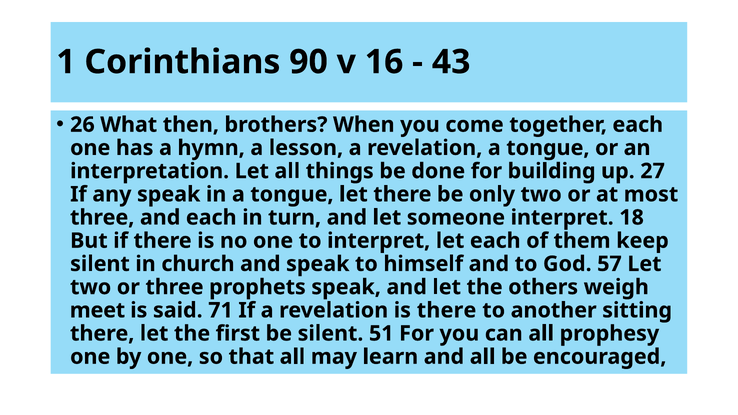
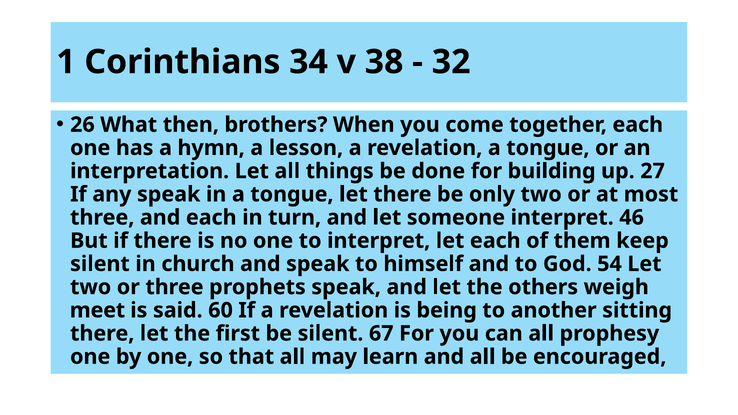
90: 90 -> 34
16: 16 -> 38
43: 43 -> 32
18: 18 -> 46
57: 57 -> 54
71: 71 -> 60
is there: there -> being
51: 51 -> 67
